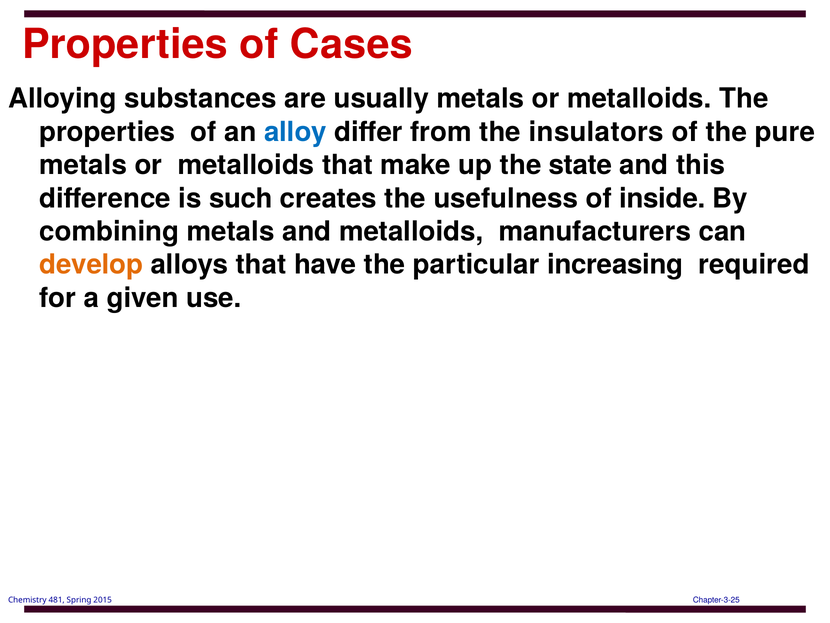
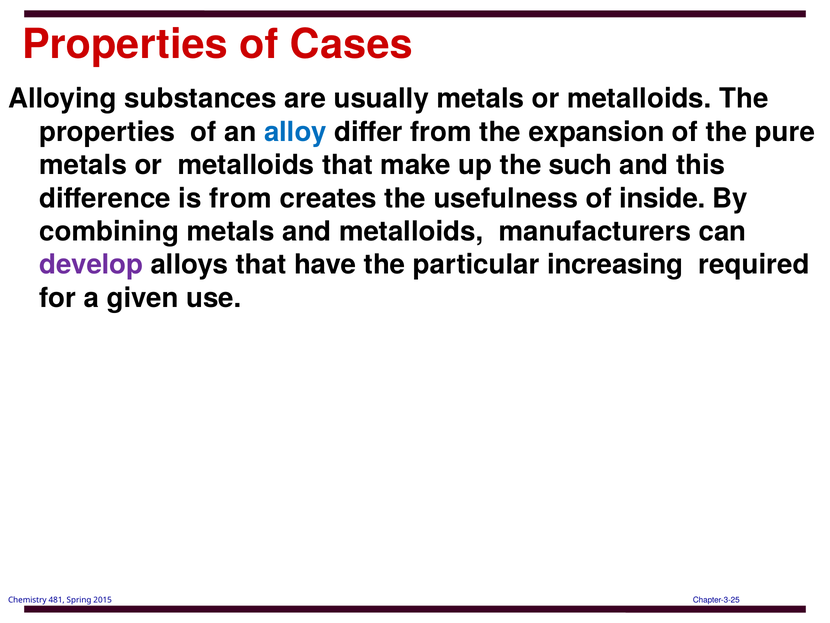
insulators: insulators -> expansion
state: state -> such
is such: such -> from
develop colour: orange -> purple
